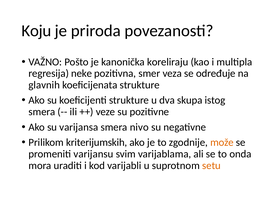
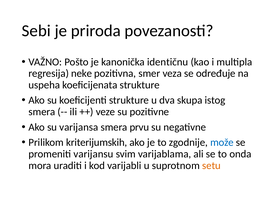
Koju: Koju -> Sebi
koreliraju: koreliraju -> identičnu
glavnih: glavnih -> uspeha
nivo: nivo -> prvu
može colour: orange -> blue
